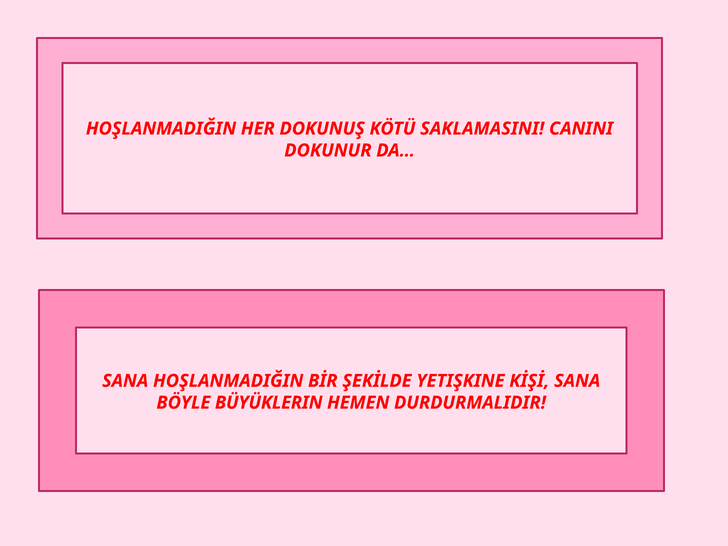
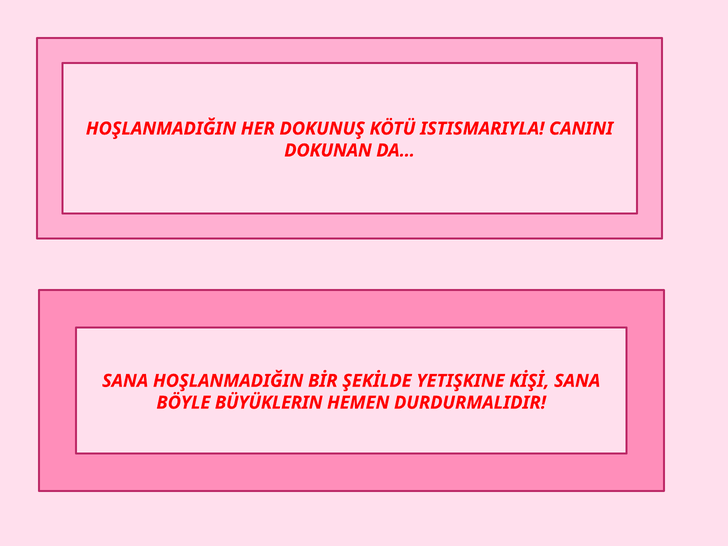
SAKLAMASINI: SAKLAMASINI -> ISTISMARIYLA
DOKUNUR: DOKUNUR -> DOKUNAN
